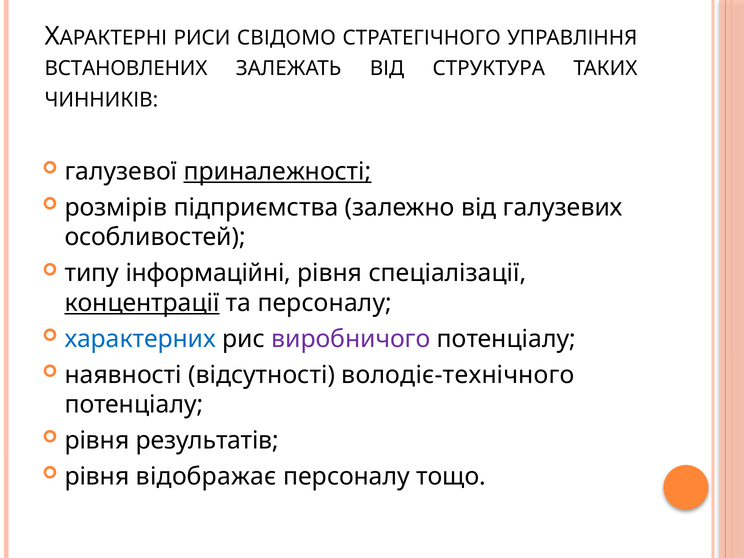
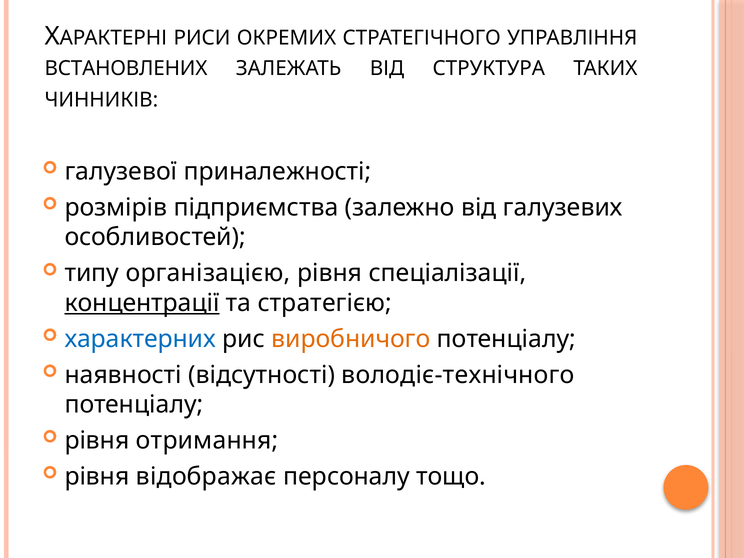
СВІДОМО: СВІДОМО -> ОКРЕМИХ
приналежності underline: present -> none
інформаційні: інформаційні -> організацією
та персоналу: персоналу -> стратегією
виробничого colour: purple -> orange
результатів: результатів -> отримання
